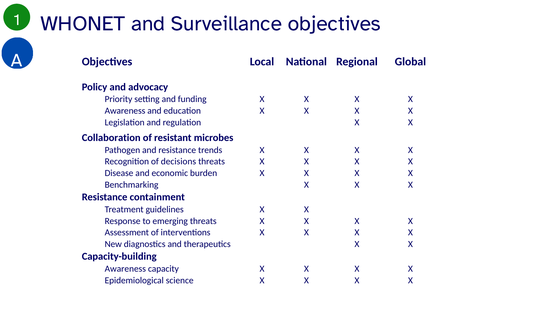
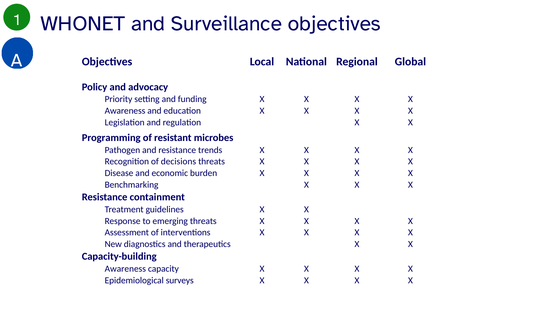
Collaboration: Collaboration -> Programming
science: science -> surveys
